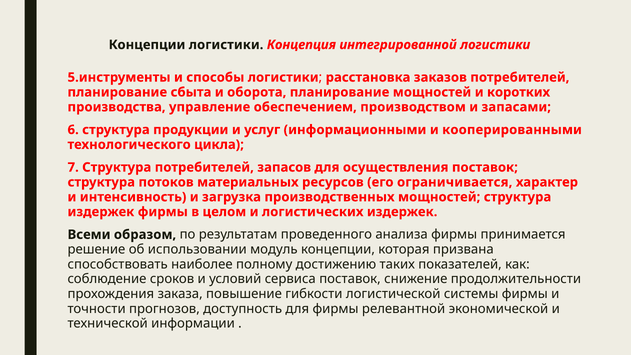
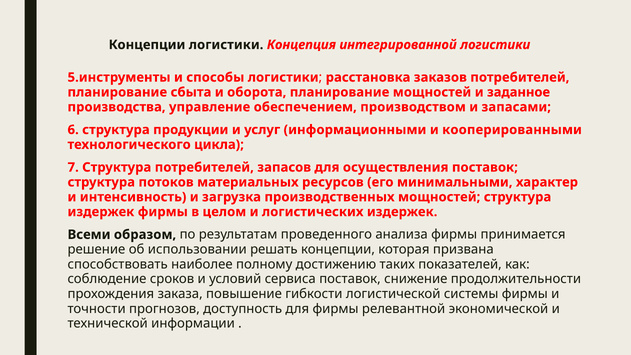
коротких: коротких -> заданное
ограничивается: ограничивается -> минимальными
модуль: модуль -> решать
